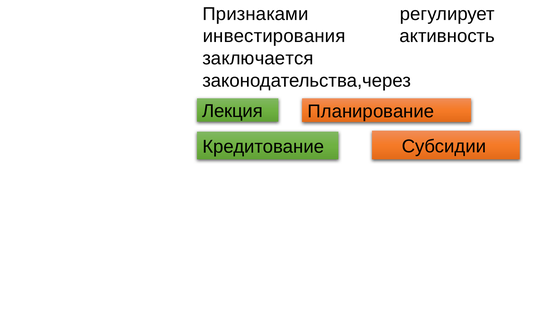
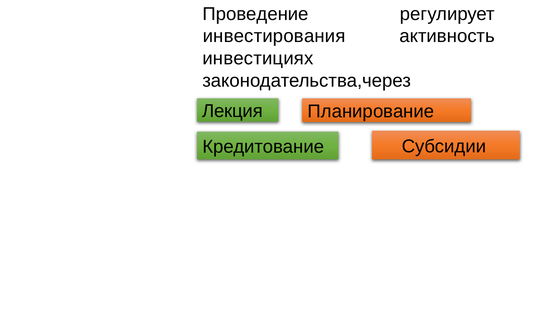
Признаками: Признаками -> Проведение
заключается: заключается -> инвестициях
